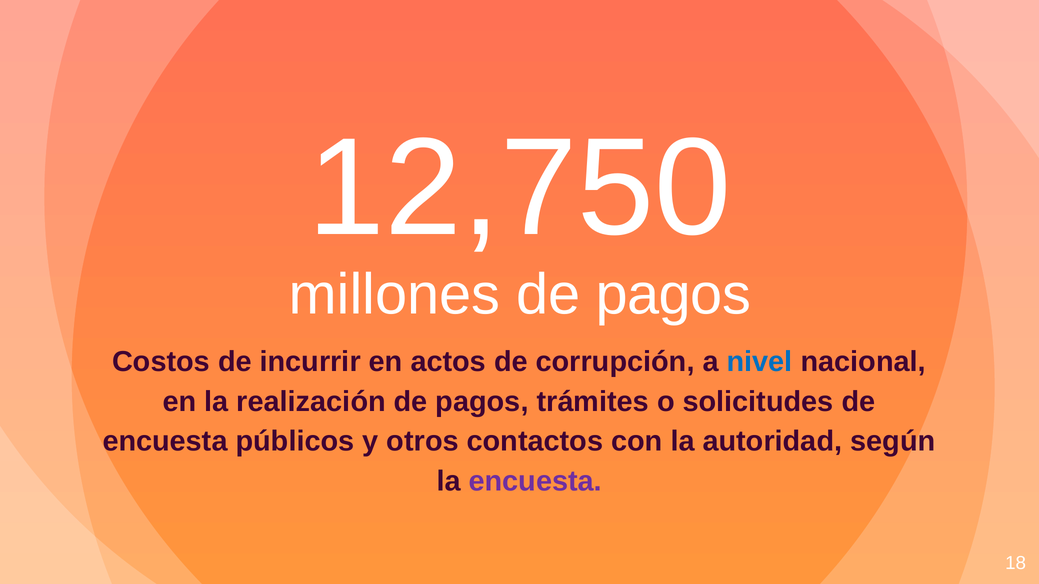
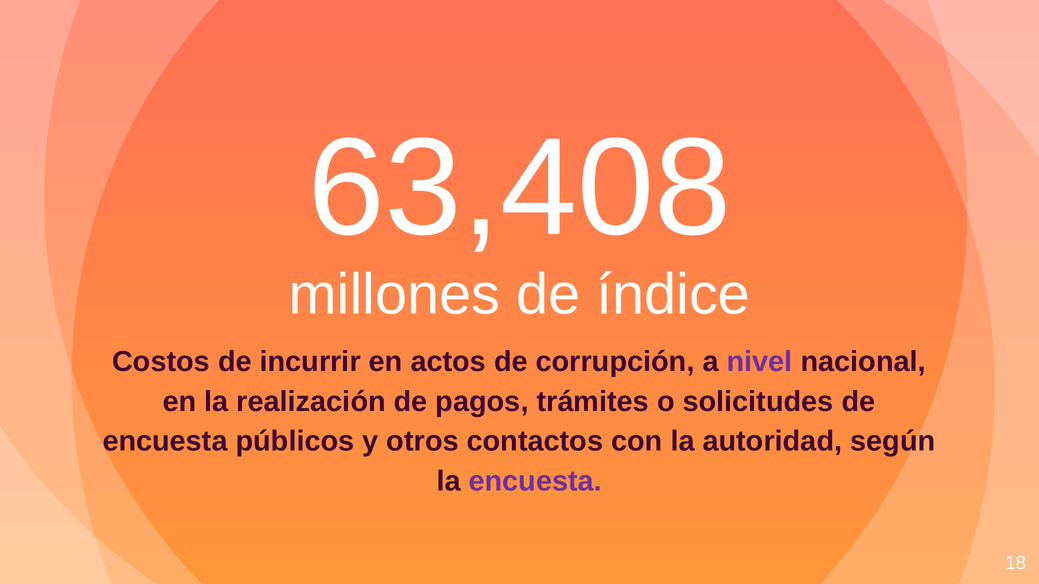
12,750: 12,750 -> 63,408
millones de pagos: pagos -> índice
nivel colour: blue -> purple
